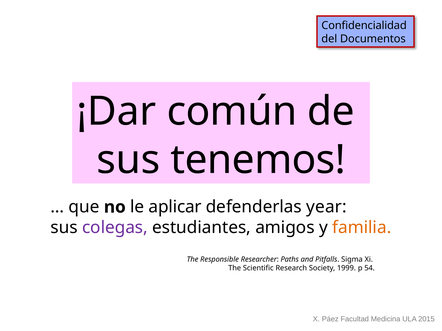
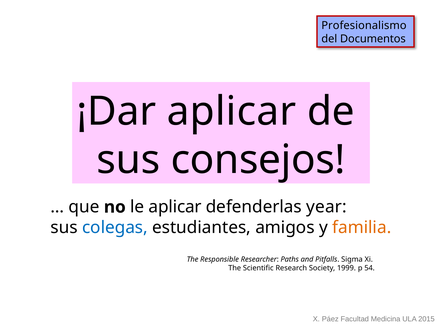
Confidencialidad: Confidencialidad -> Profesionalismo
¡Dar común: común -> aplicar
tenemos: tenemos -> consejos
colegas colour: purple -> blue
